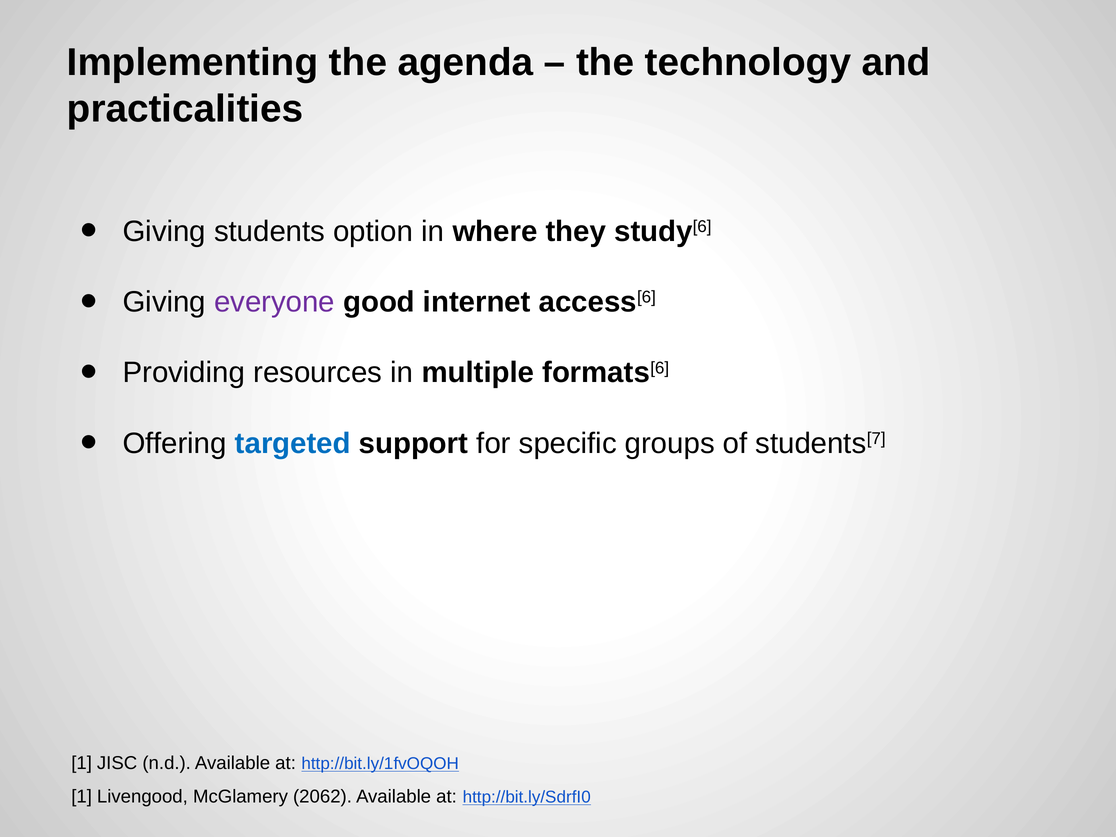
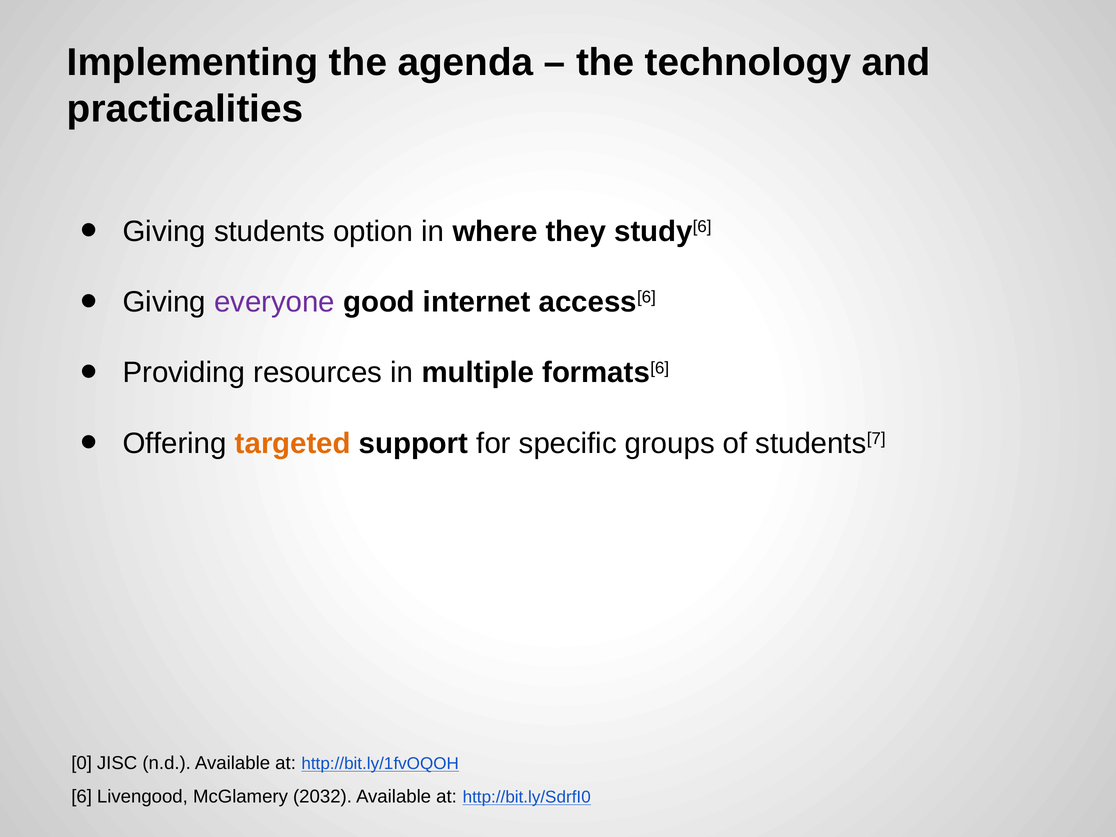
targeted colour: blue -> orange
1 at (82, 763): 1 -> 0
1 at (82, 797): 1 -> 6
2062: 2062 -> 2032
